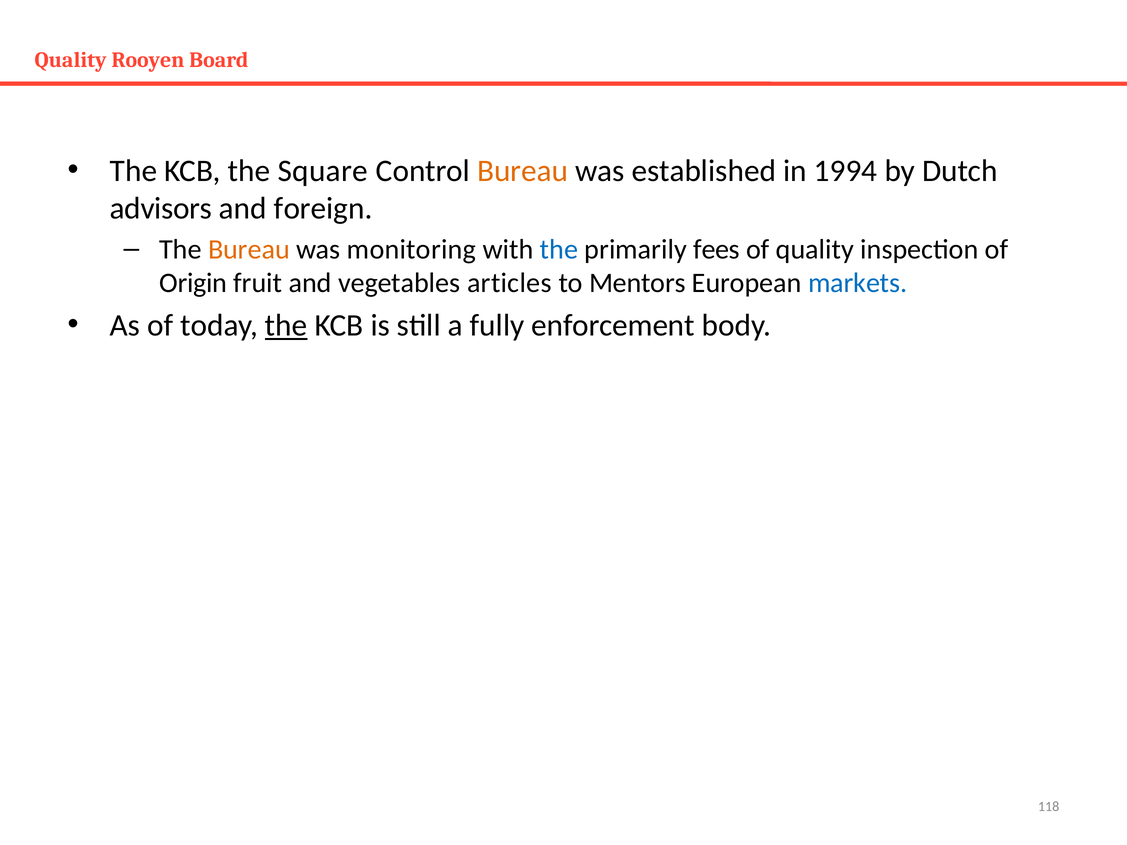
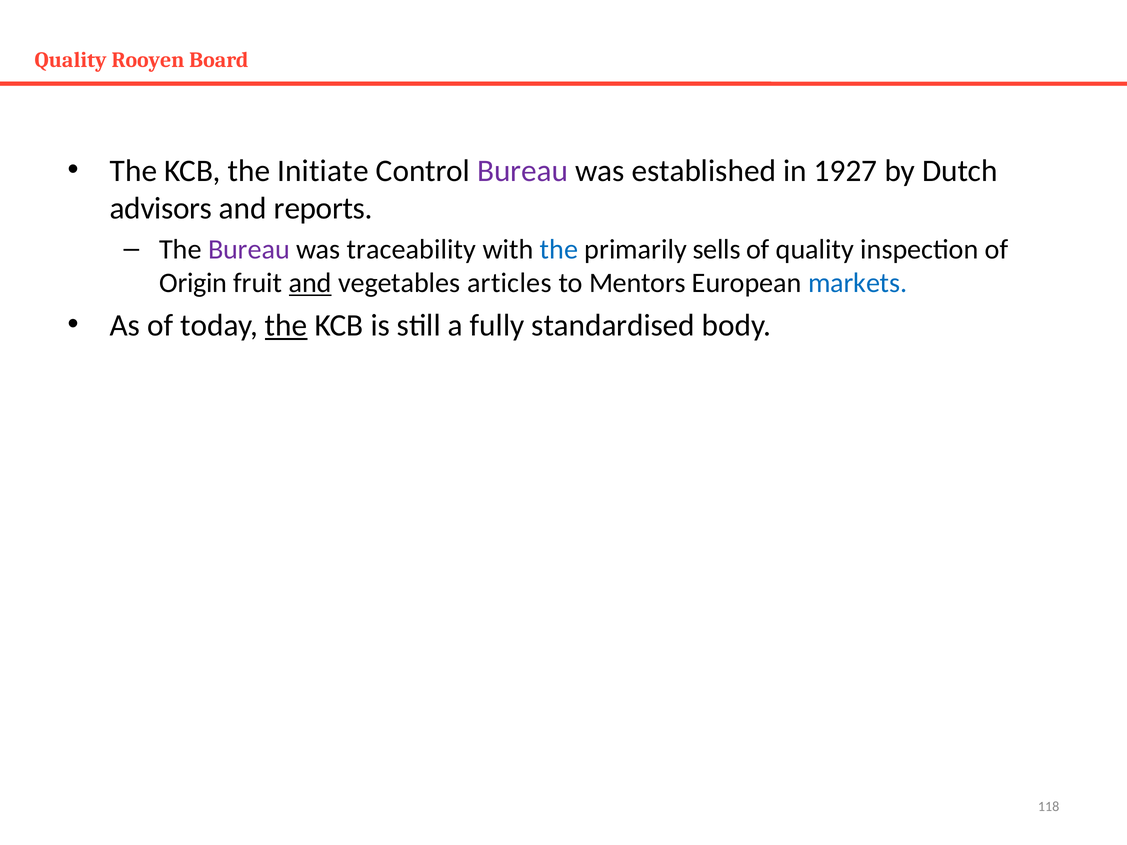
Square: Square -> Initiate
Bureau at (523, 171) colour: orange -> purple
1994: 1994 -> 1927
foreign: foreign -> reports
Bureau at (249, 249) colour: orange -> purple
monitoring: monitoring -> traceability
fees: fees -> sells
and at (310, 283) underline: none -> present
enforcement: enforcement -> standardised
